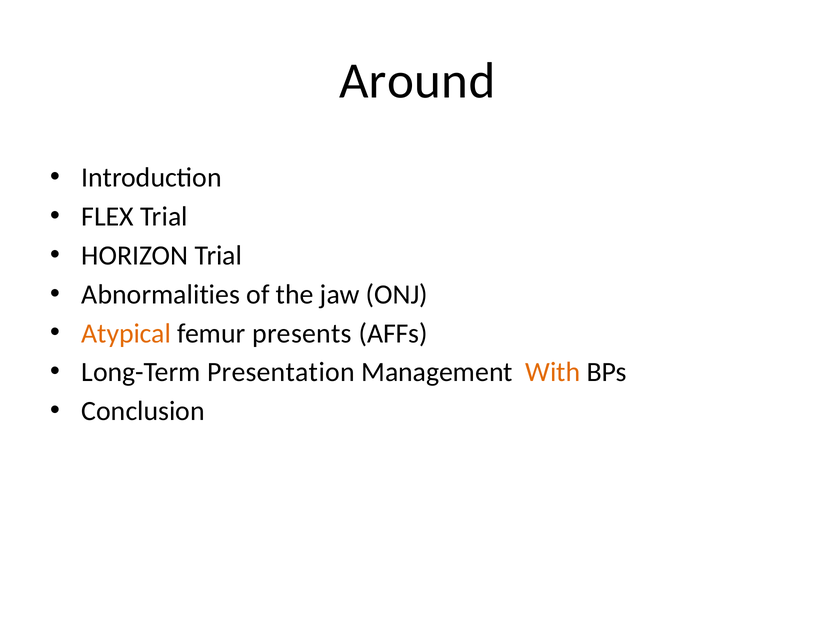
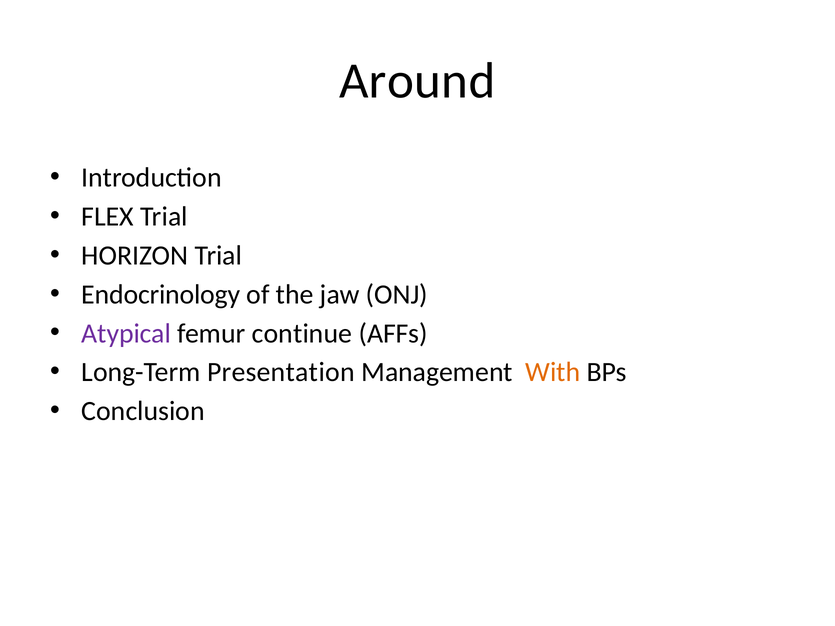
Abnormalities: Abnormalities -> Endocrinology
Atypical colour: orange -> purple
presents: presents -> continue
